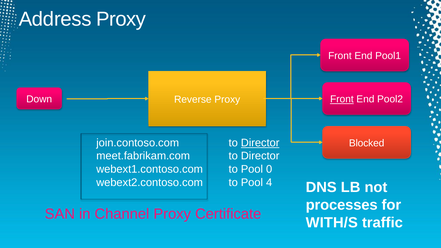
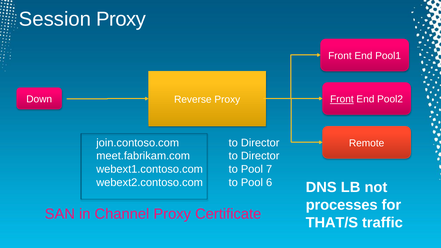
Address: Address -> Session
Director at (260, 143) underline: present -> none
Blocked: Blocked -> Remote
0: 0 -> 7
4: 4 -> 6
WITH/S: WITH/S -> THAT/S
